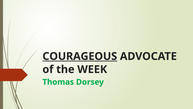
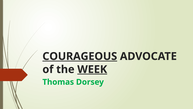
WEEK underline: none -> present
